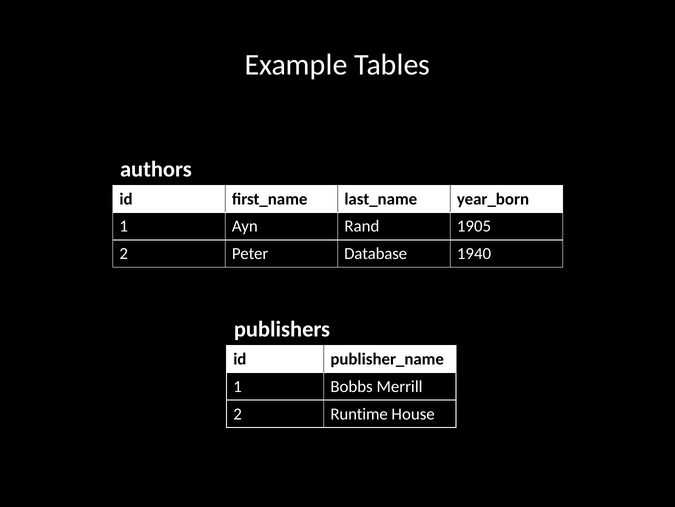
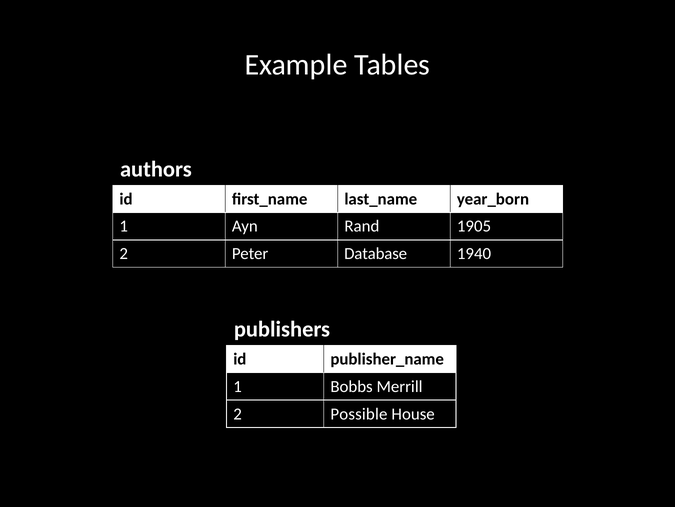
Runtime: Runtime -> Possible
